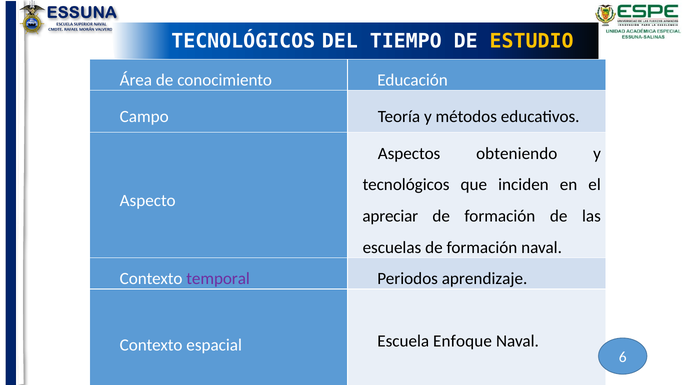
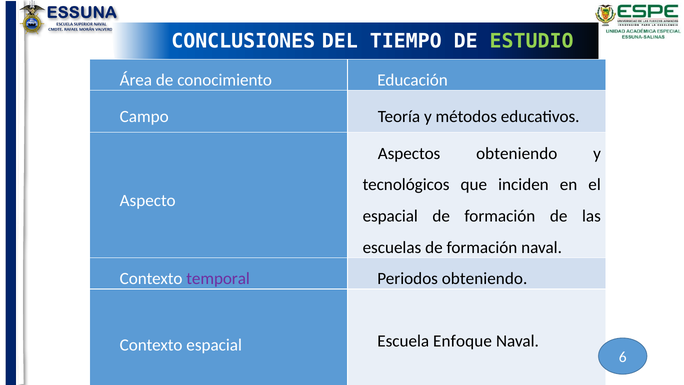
TECNOLÓGICOS at (243, 41): TECNOLÓGICOS -> CONCLUSIONES
ESTUDIO colour: yellow -> light green
apreciar at (390, 216): apreciar -> espacial
Periodos aprendizaje: aprendizaje -> obteniendo
